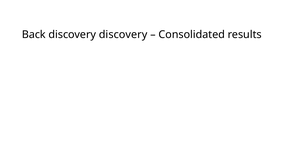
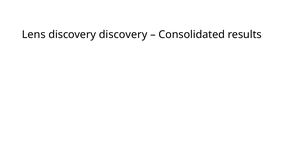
Back: Back -> Lens
